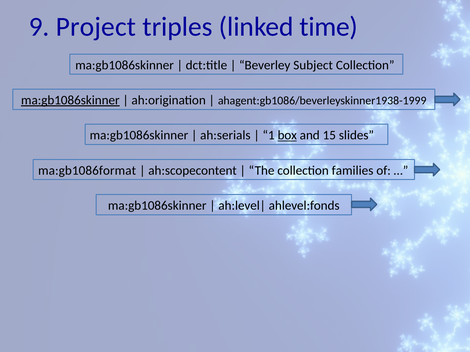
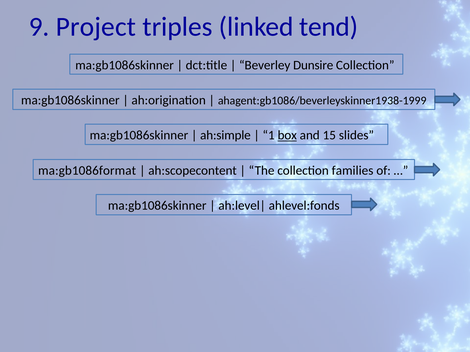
time: time -> tend
Subject: Subject -> Dunsire
ma:gb1086skinner at (70, 100) underline: present -> none
ah:serials: ah:serials -> ah:simple
